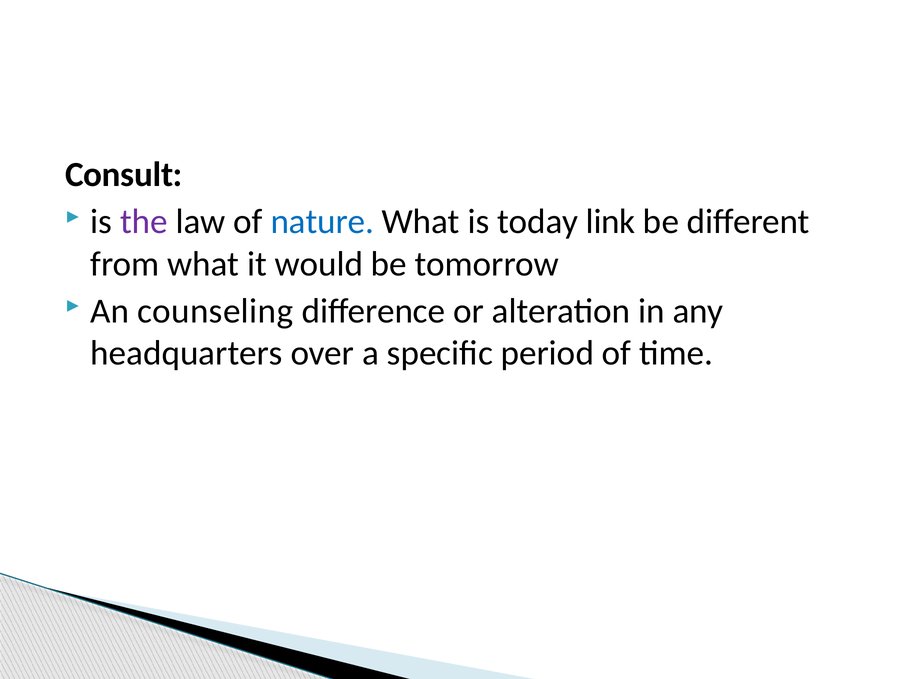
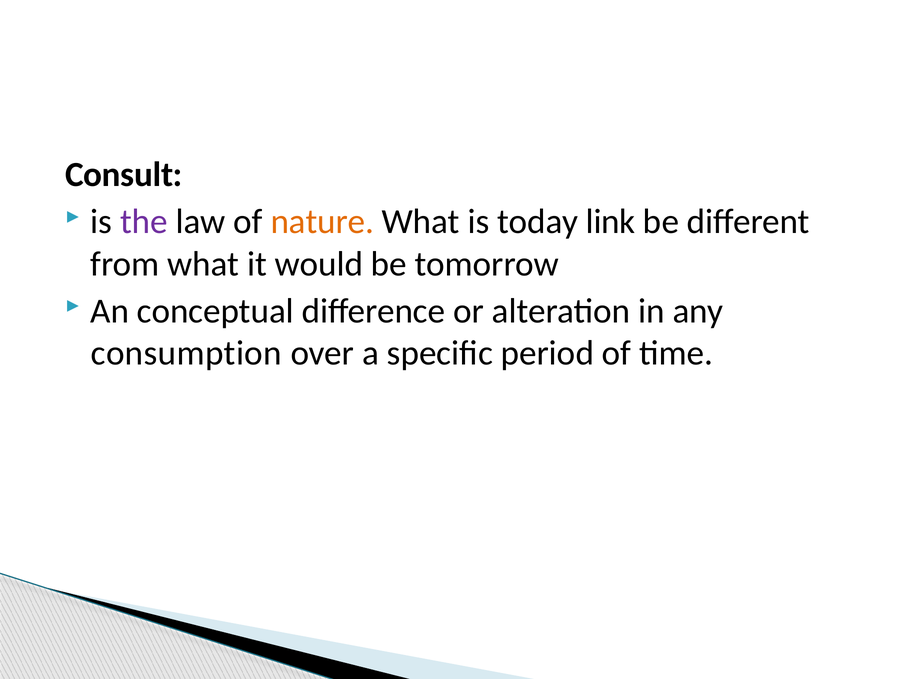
nature colour: blue -> orange
counseling: counseling -> conceptual
headquarters: headquarters -> consumption
